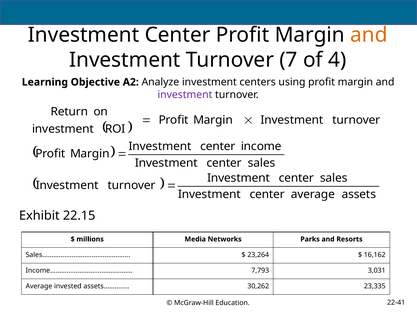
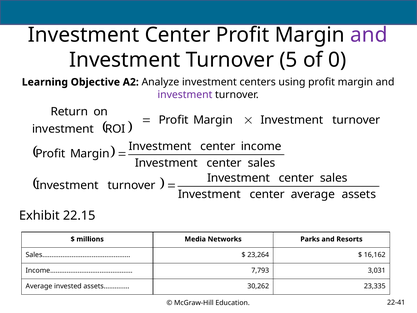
and at (369, 35) colour: orange -> purple
7: 7 -> 5
4: 4 -> 0
